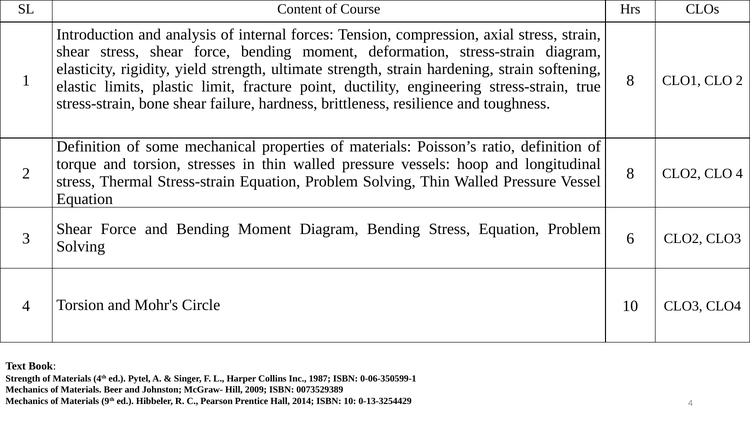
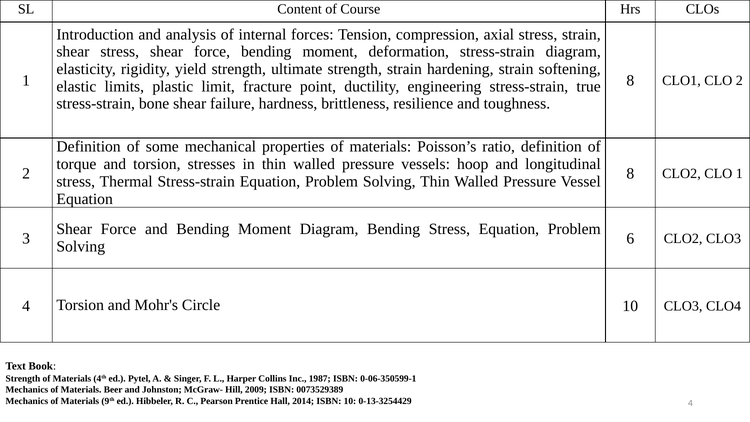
CLO 4: 4 -> 1
